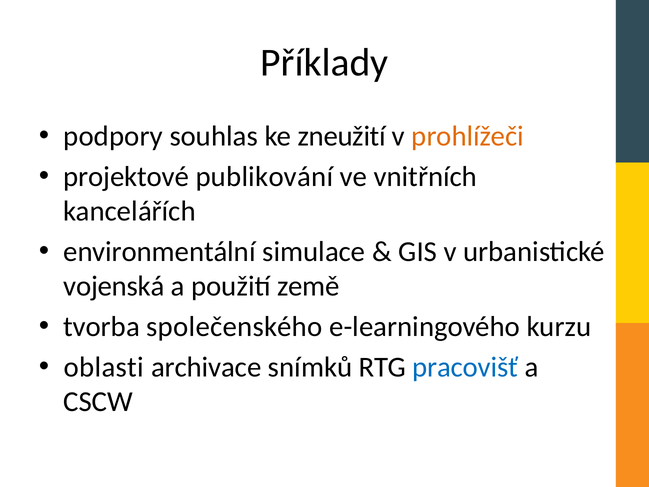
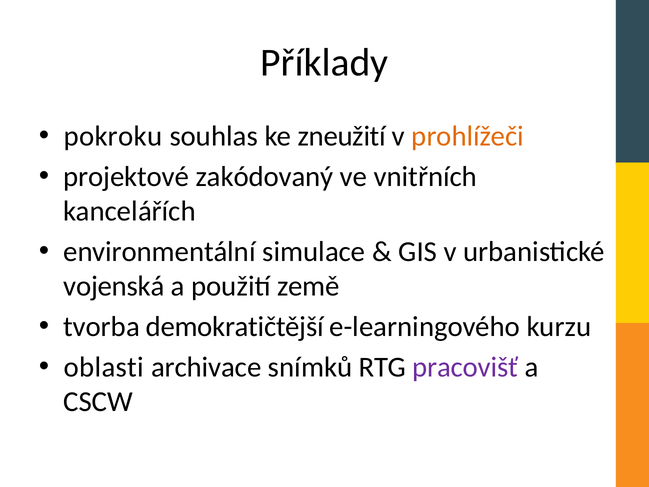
podpory: podpory -> pokroku
publikování: publikování -> zakódovaný
společenského: společenského -> demokratičtější
pracovišť colour: blue -> purple
